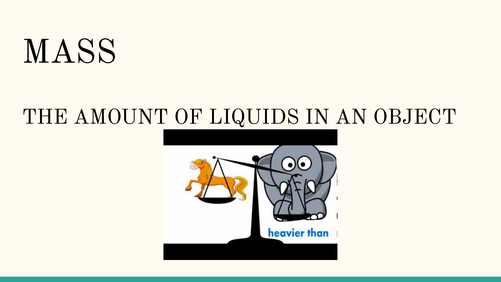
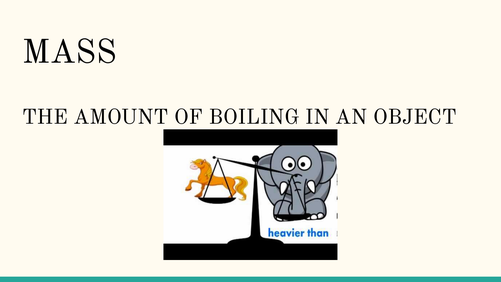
LIQUIDS: LIQUIDS -> BOILING
